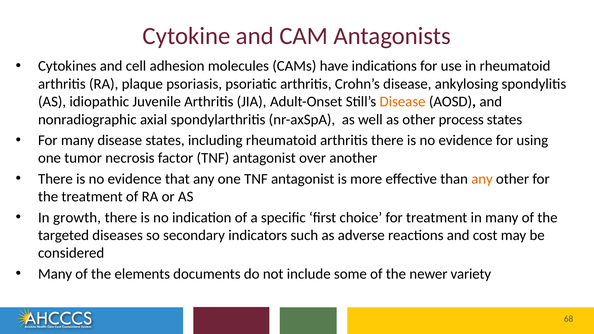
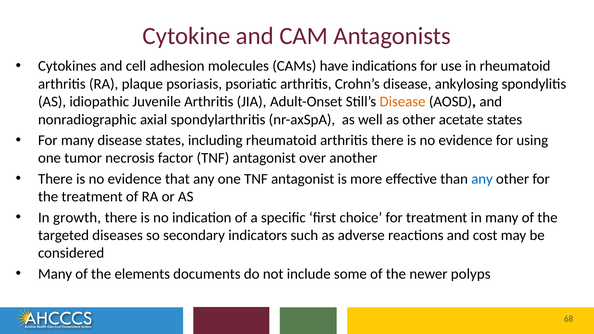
process: process -> acetate
any at (482, 179) colour: orange -> blue
variety: variety -> polyps
